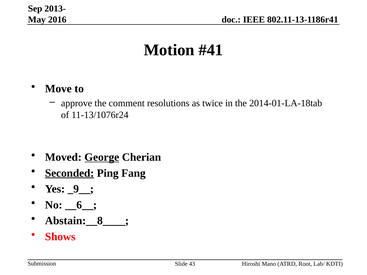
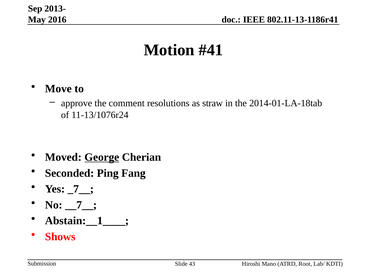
twice: twice -> straw
Seconded underline: present -> none
_9__: _9__ -> _7__
__6__: __6__ -> __7__
Abstain:__8____: Abstain:__8____ -> Abstain:__1____
